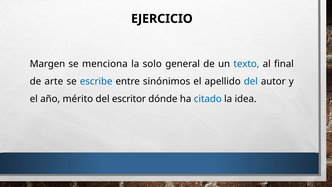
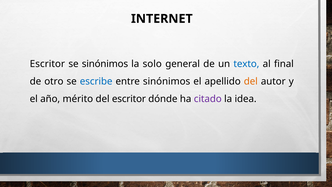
EJERCICIO: EJERCICIO -> INTERNET
Margen at (47, 64): Margen -> Escritor
se menciona: menciona -> sinónimos
arte: arte -> otro
del at (251, 81) colour: blue -> orange
citado colour: blue -> purple
